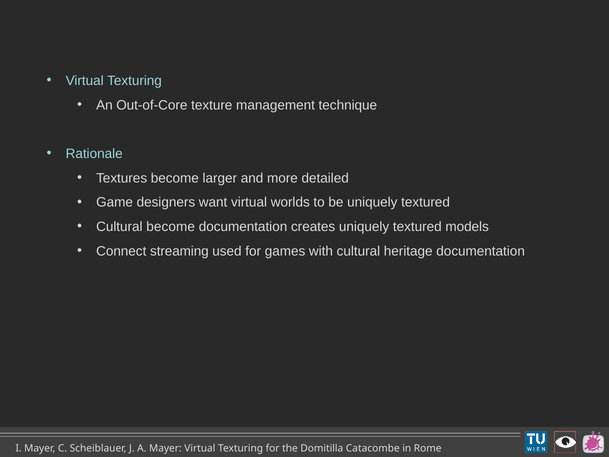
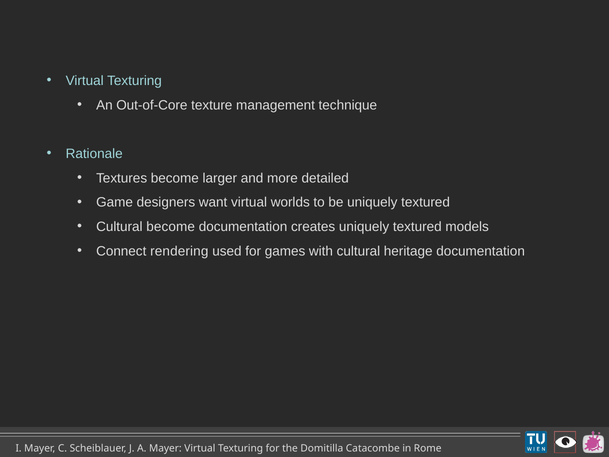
streaming: streaming -> rendering
